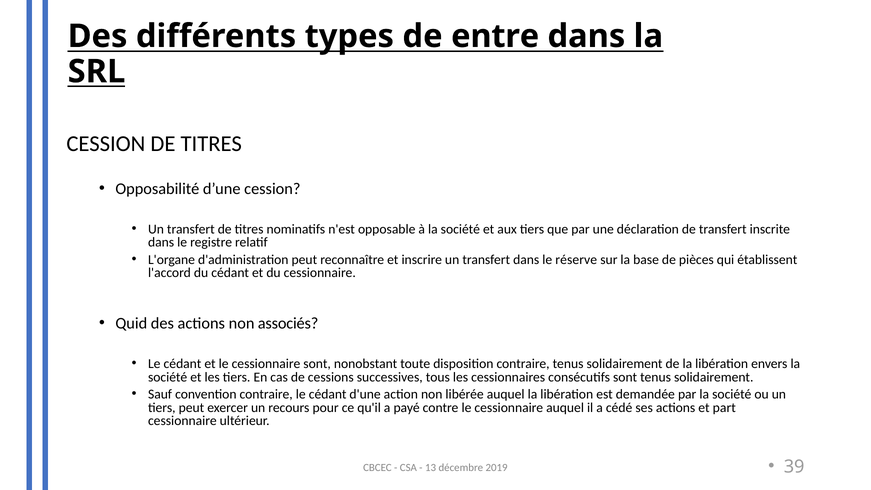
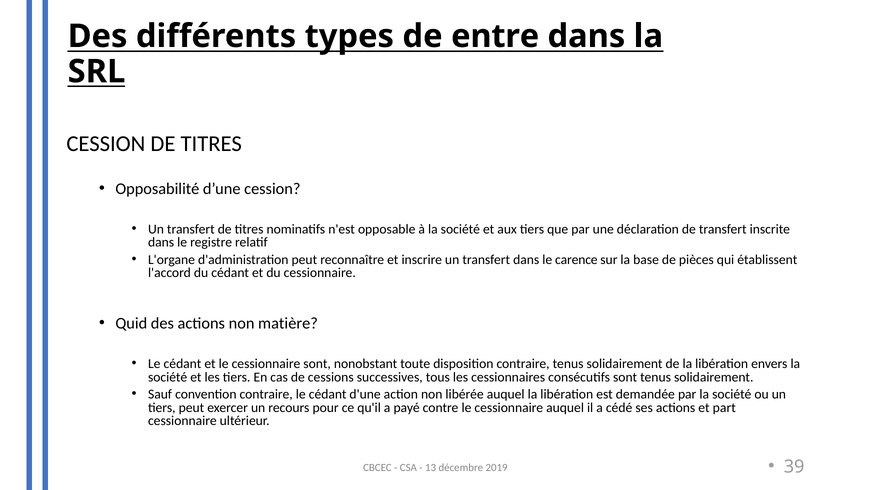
réserve: réserve -> carence
associés: associés -> matière
